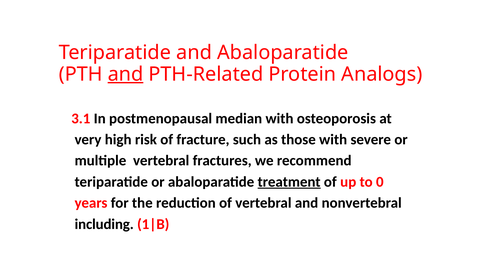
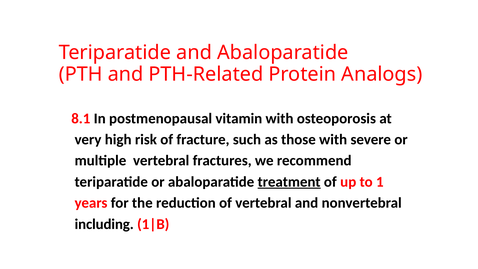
and at (126, 74) underline: present -> none
3.1: 3.1 -> 8.1
median: median -> vitamin
0: 0 -> 1
